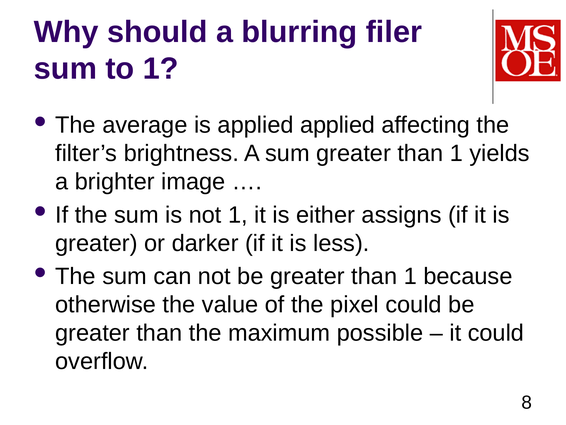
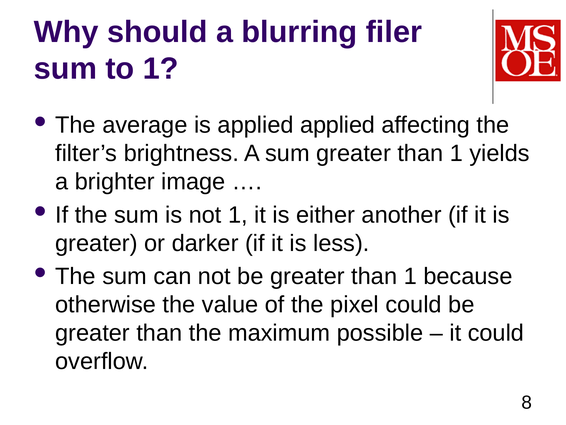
assigns: assigns -> another
